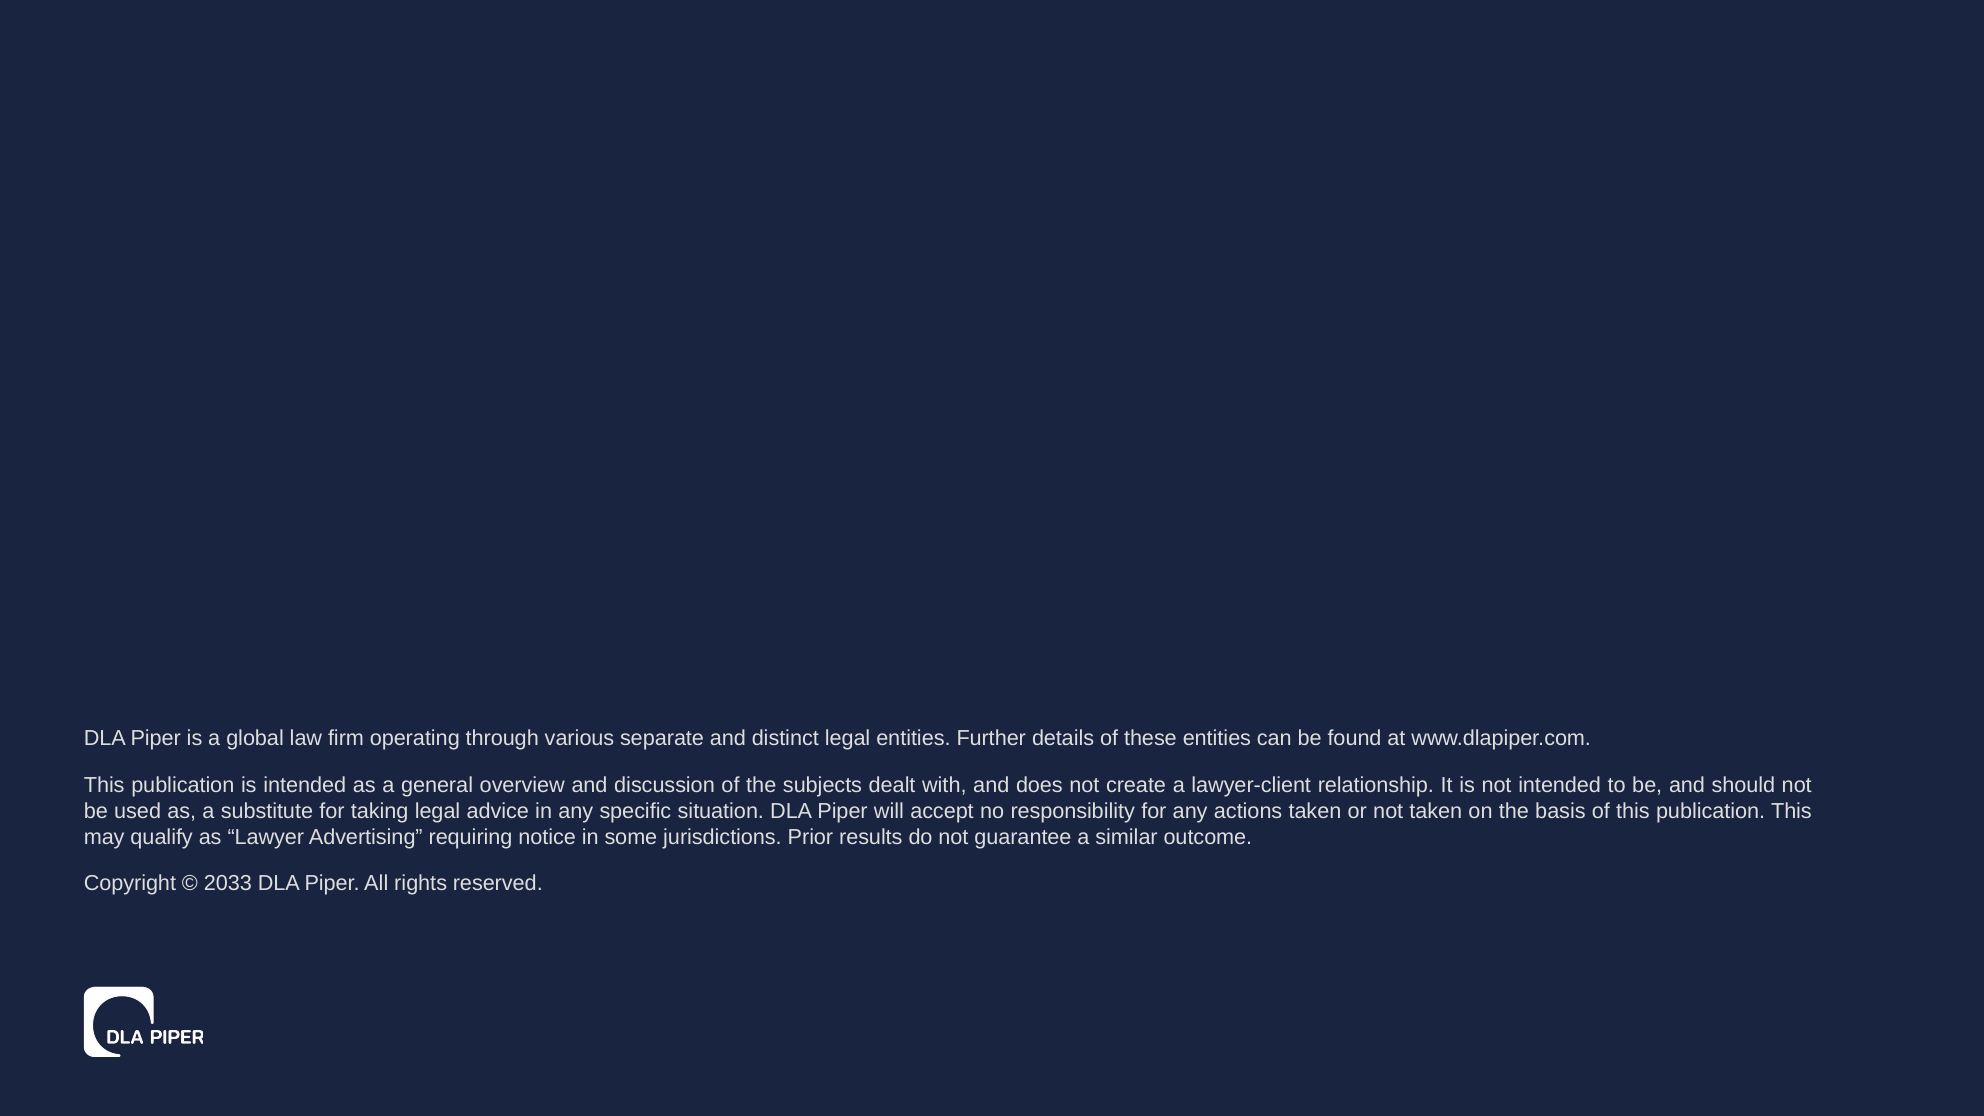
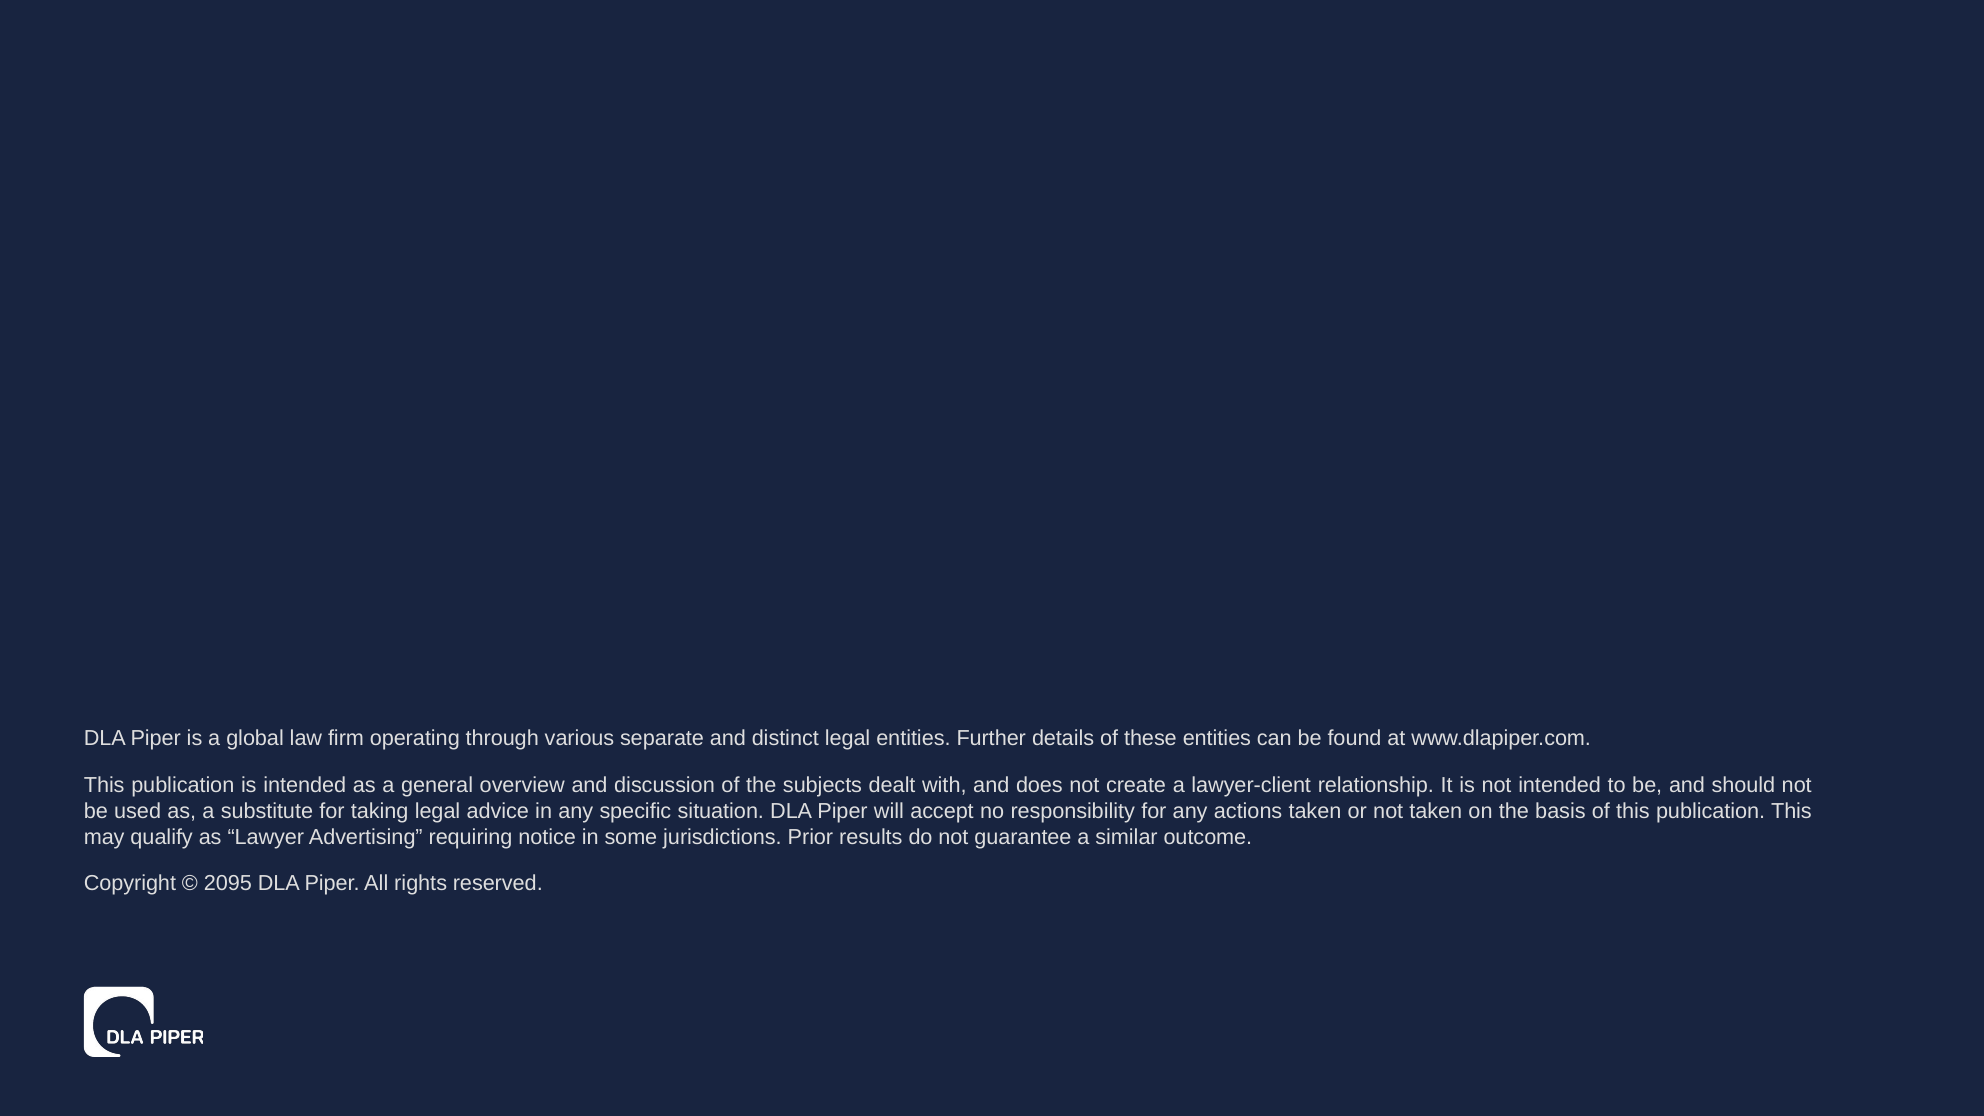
2033: 2033 -> 2095
